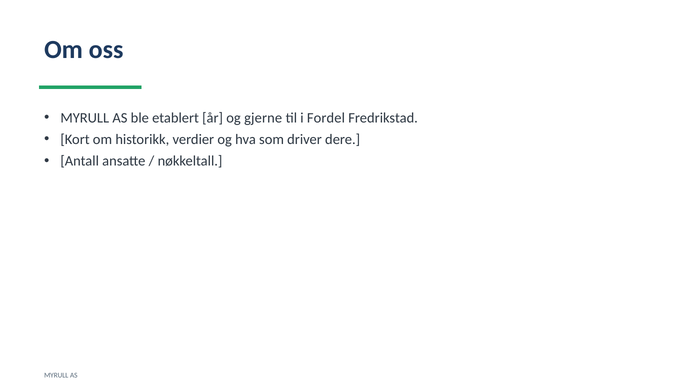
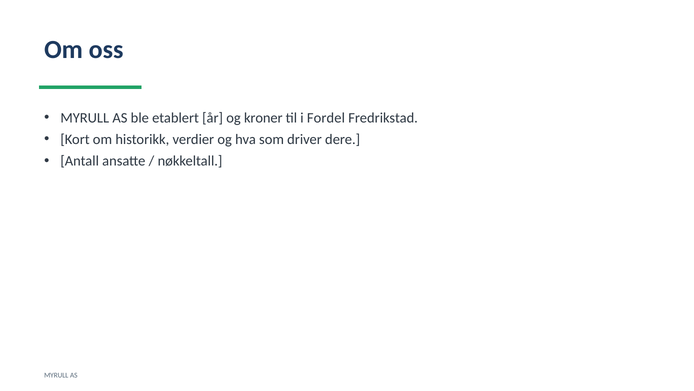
gjerne: gjerne -> kroner
